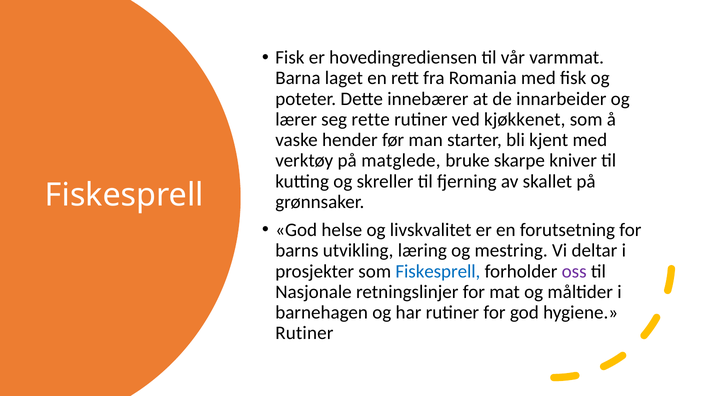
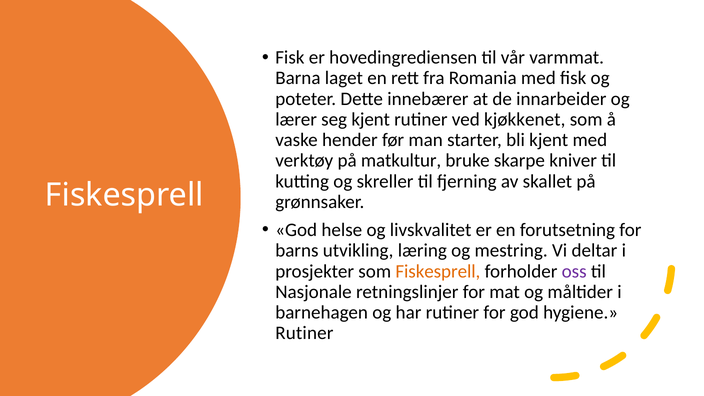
seg rette: rette -> kjent
matglede: matglede -> matkultur
Fiskesprell at (438, 271) colour: blue -> orange
